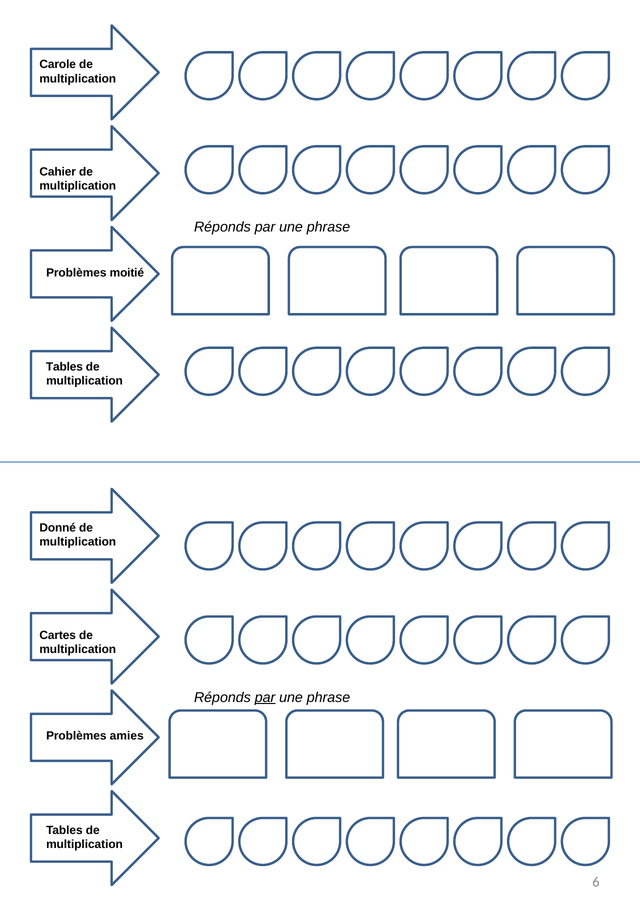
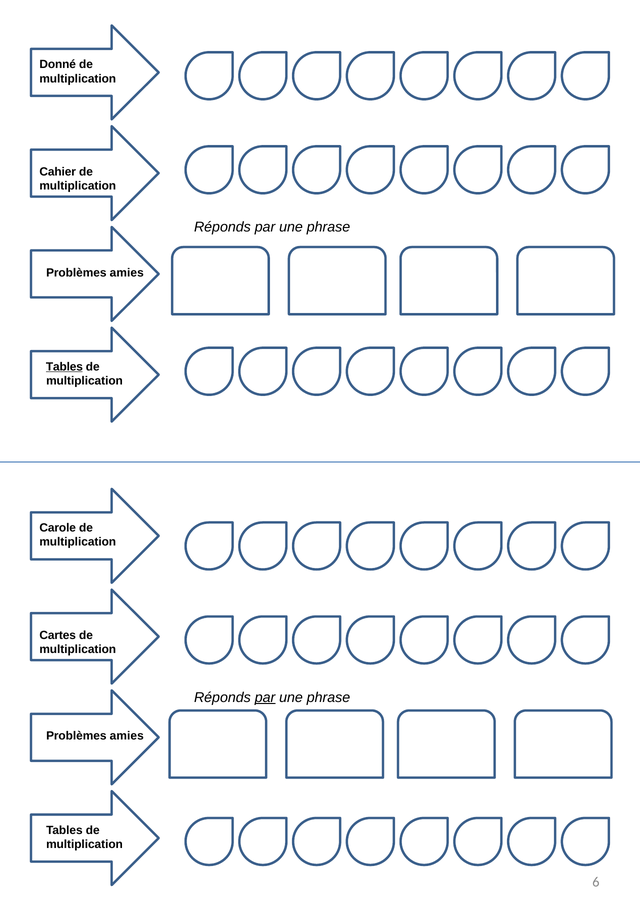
Carole: Carole -> Donné
moitié at (127, 273): moitié -> amies
Tables at (64, 367) underline: none -> present
Donné: Donné -> Carole
